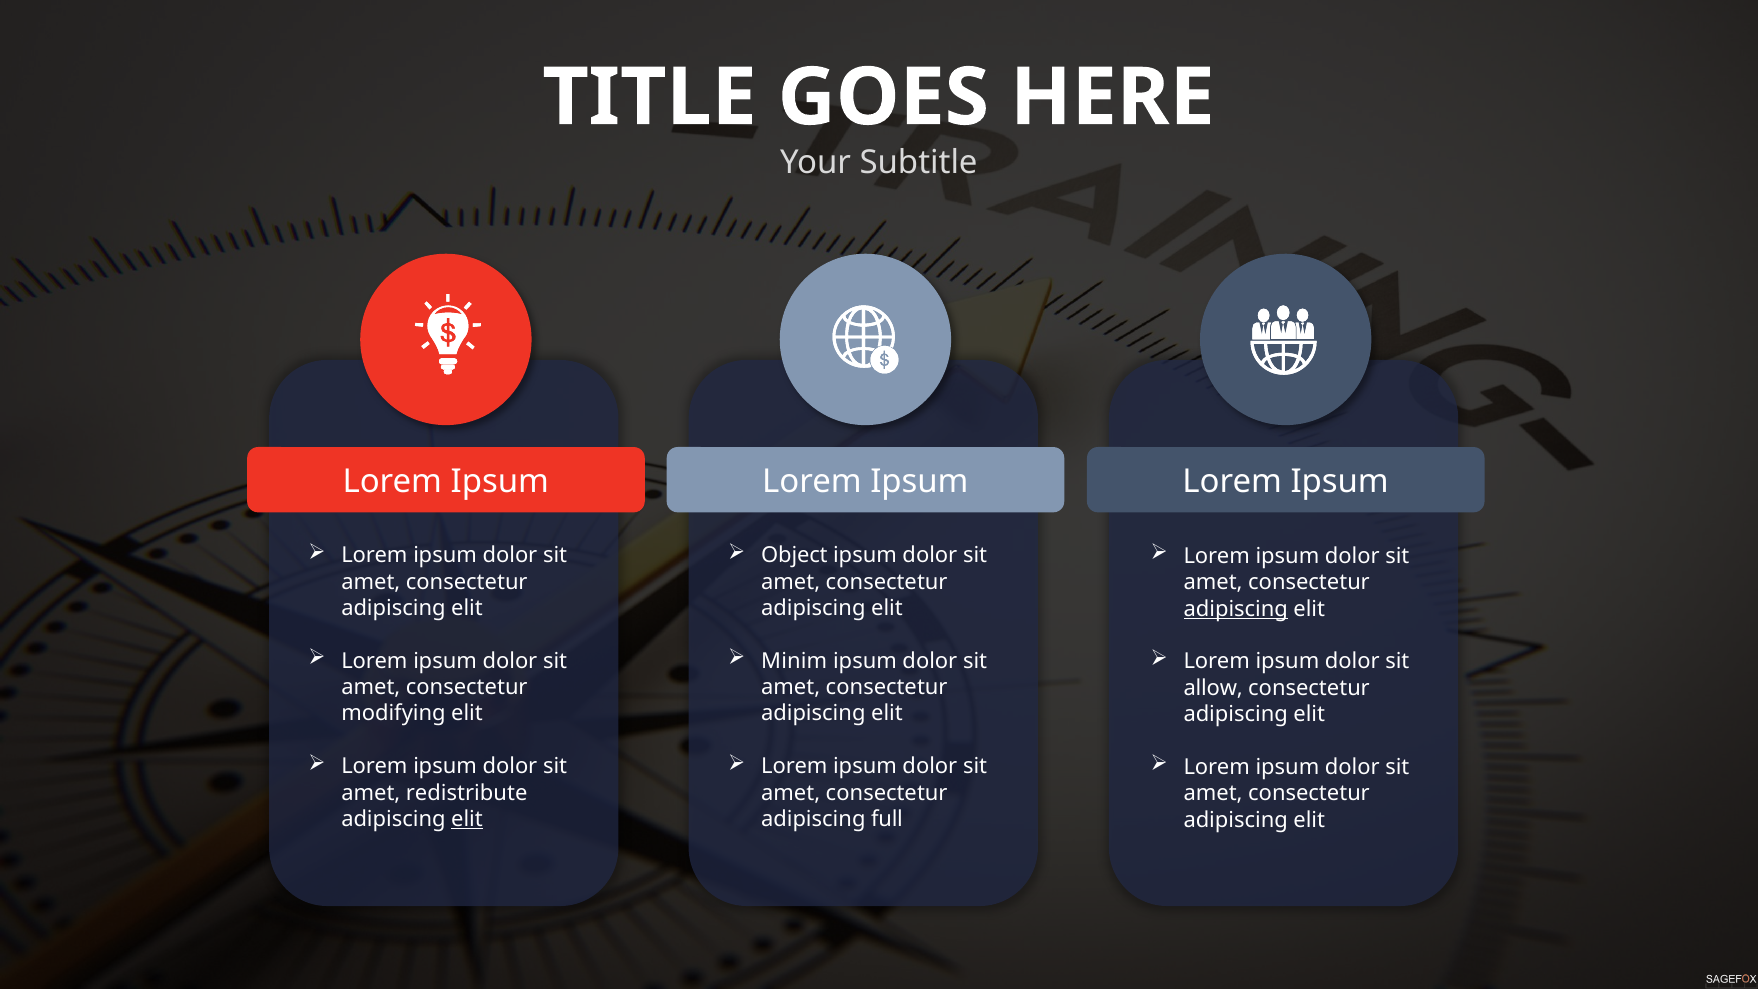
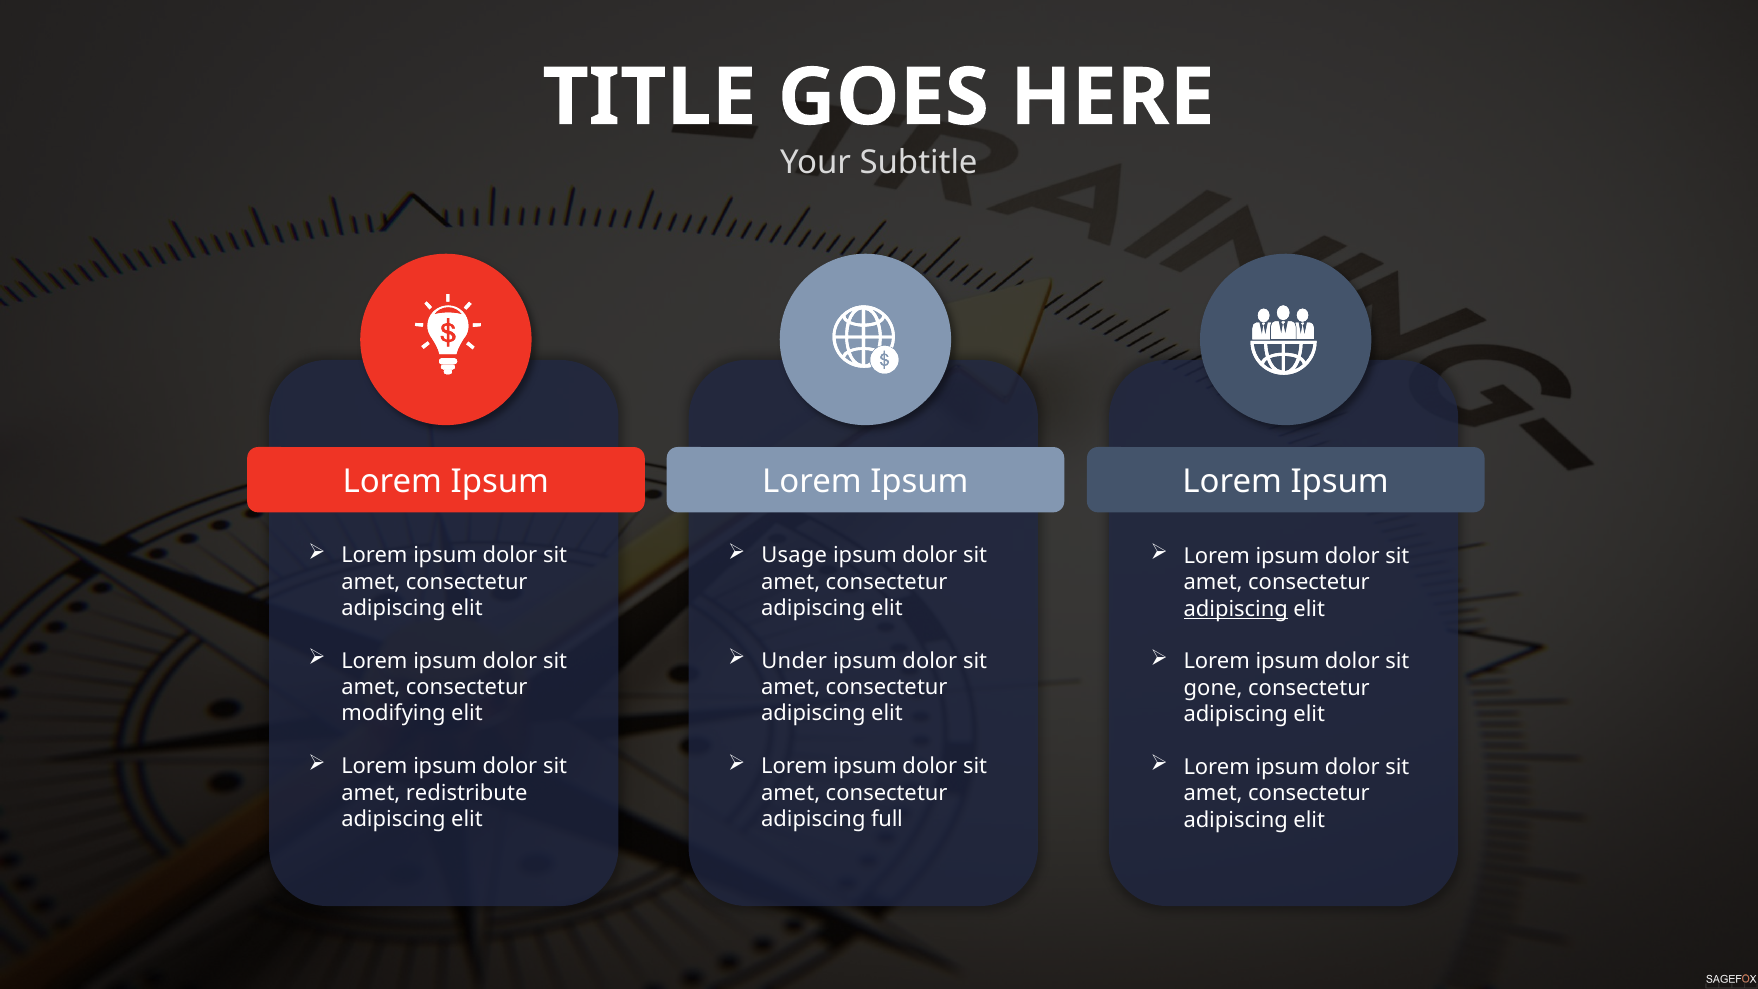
Object: Object -> Usage
Minim: Minim -> Under
allow: allow -> gone
elit at (467, 819) underline: present -> none
